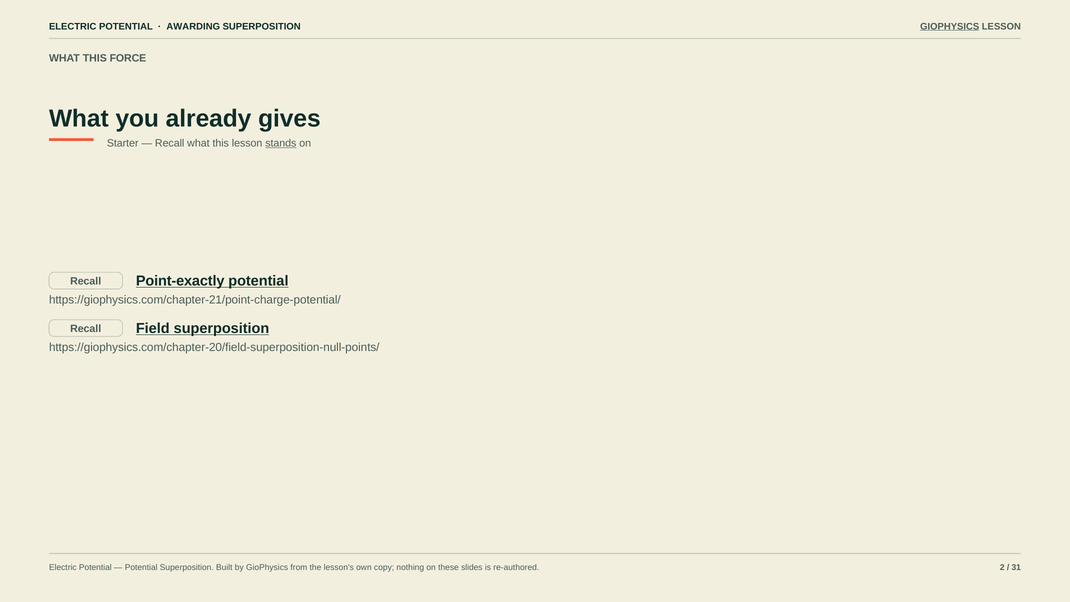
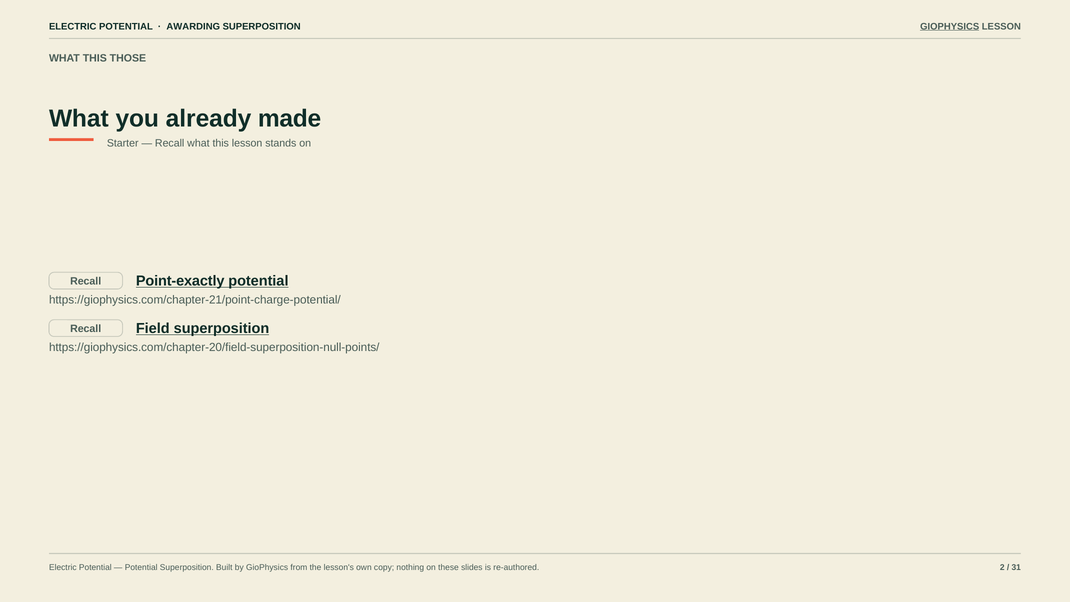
FORCE: FORCE -> THOSE
gives: gives -> made
stands underline: present -> none
